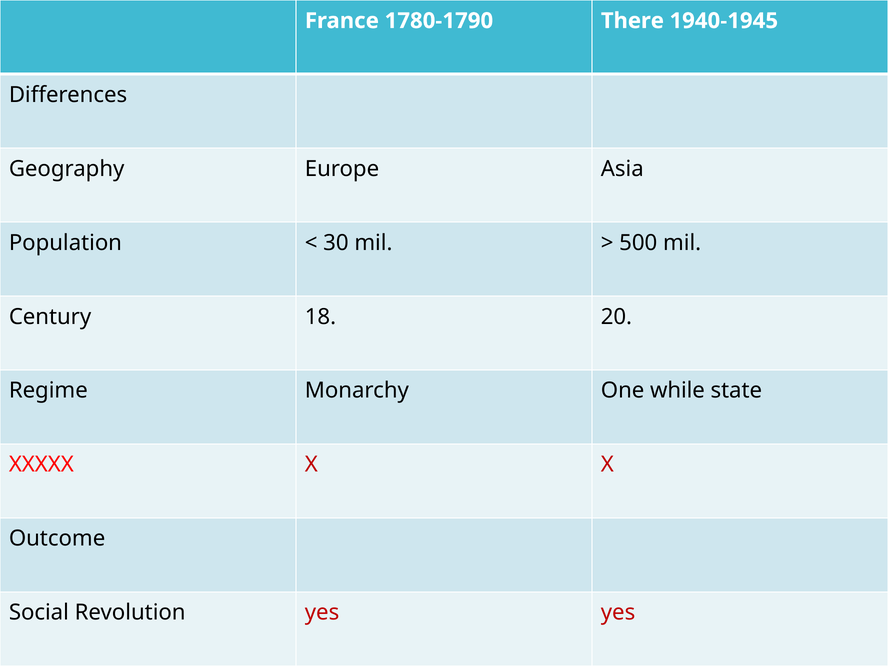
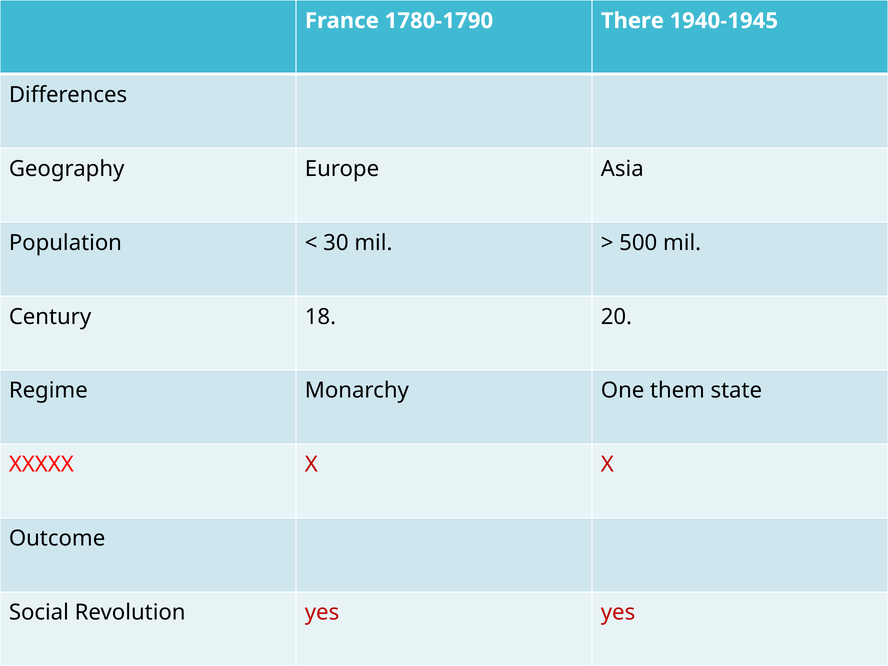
while: while -> them
